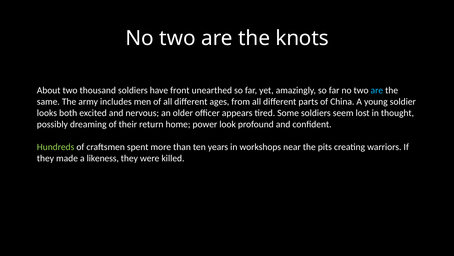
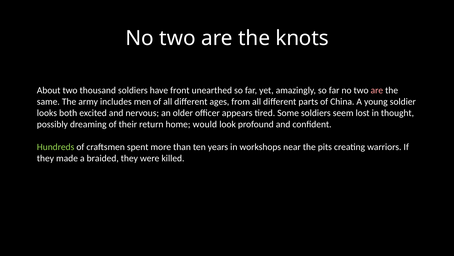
are at (377, 90) colour: light blue -> pink
power: power -> would
likeness: likeness -> braided
